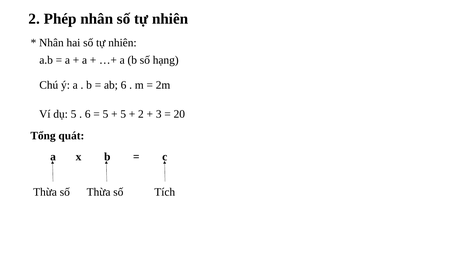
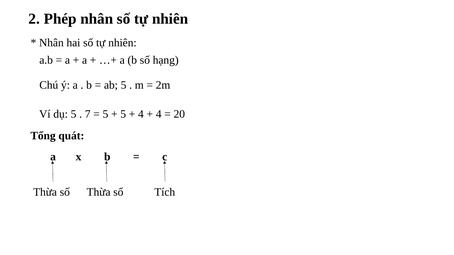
ab 6: 6 -> 5
6 at (88, 114): 6 -> 7
2 at (141, 114): 2 -> 4
3 at (159, 114): 3 -> 4
